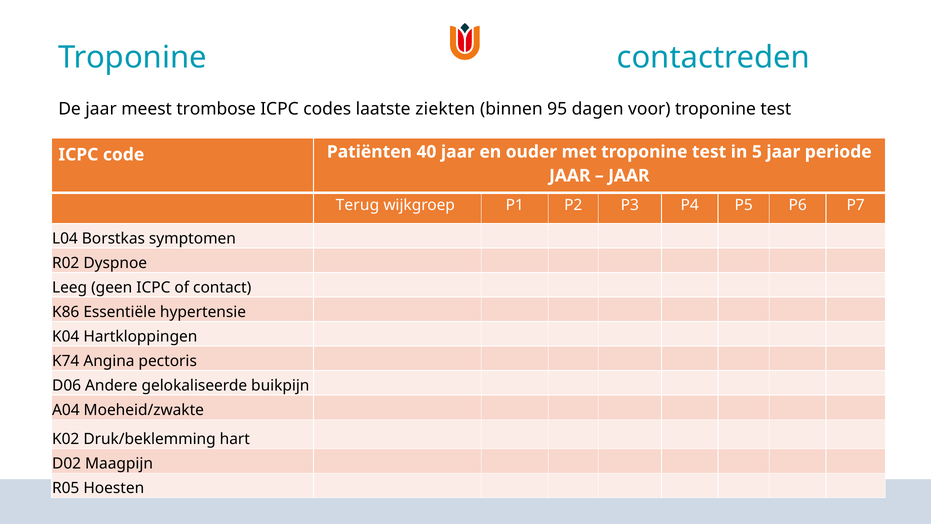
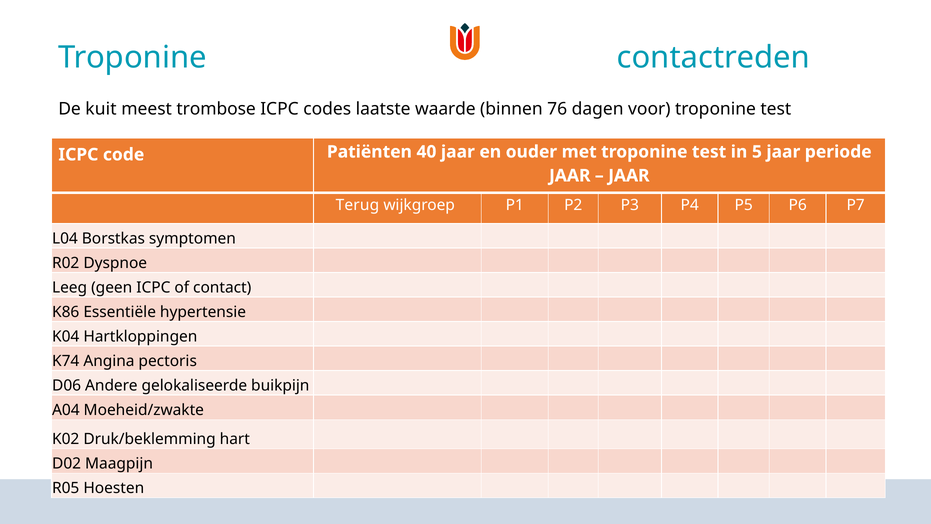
De jaar: jaar -> kuit
ziekten: ziekten -> waarde
95: 95 -> 76
